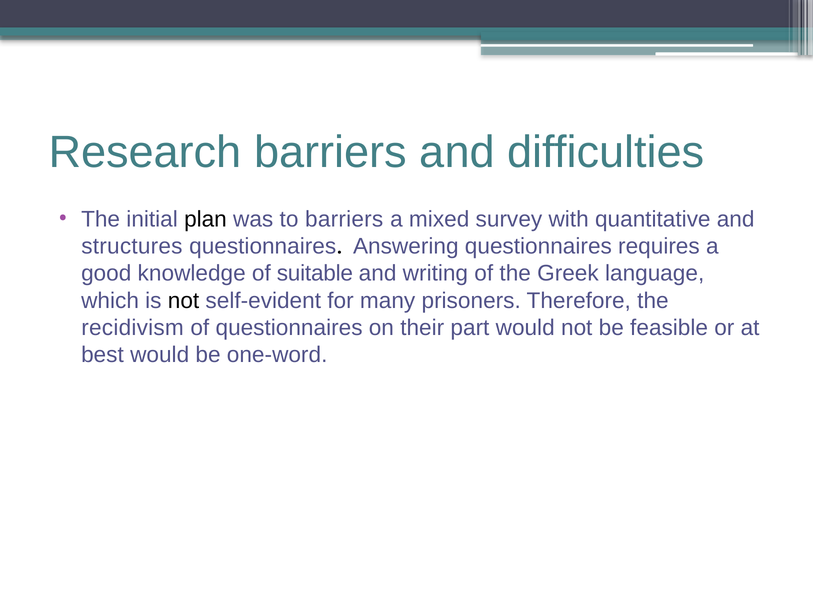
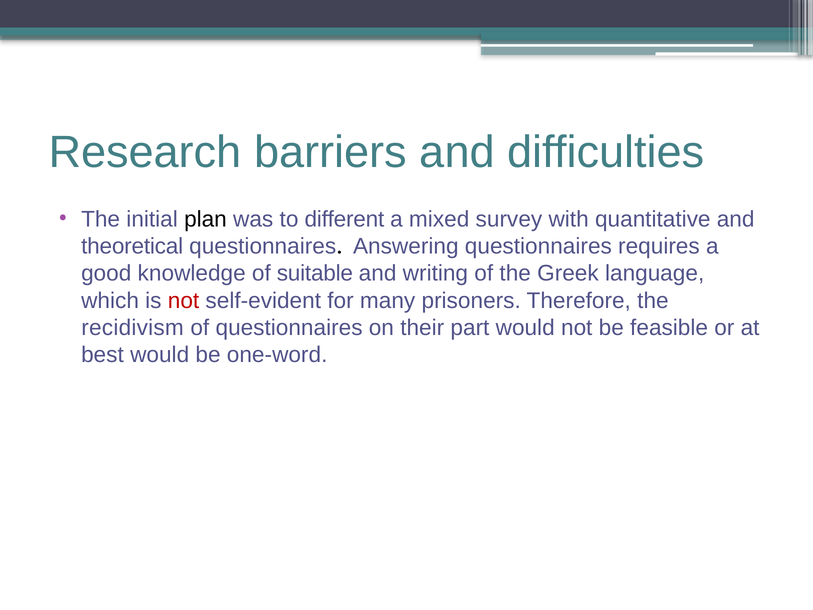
to barriers: barriers -> different
structures: structures -> theoretical
not at (184, 300) colour: black -> red
